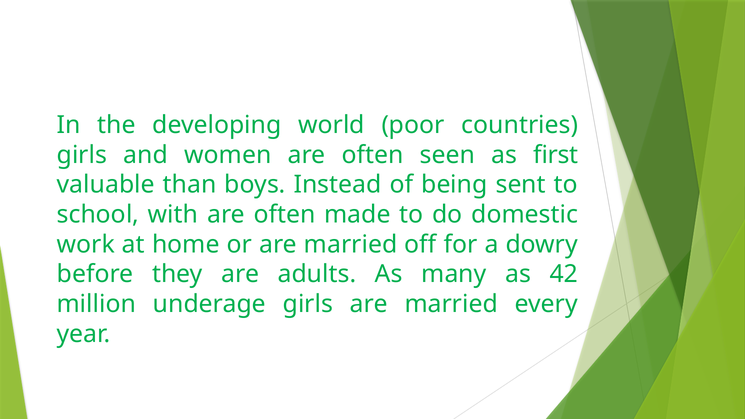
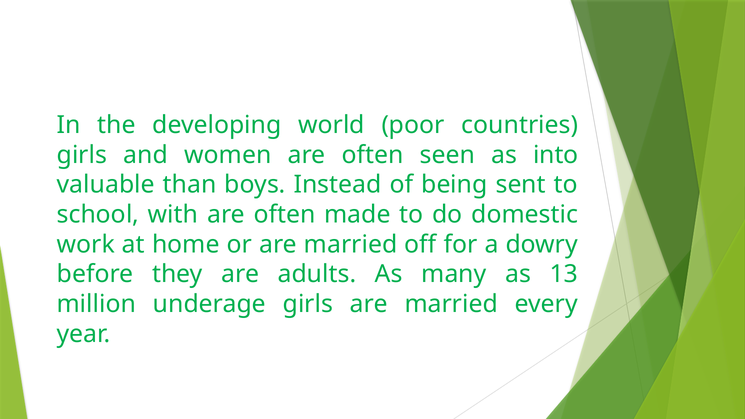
first: first -> into
42: 42 -> 13
